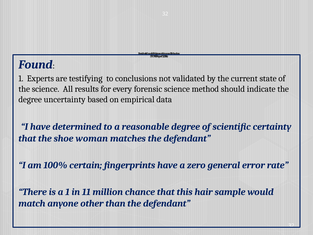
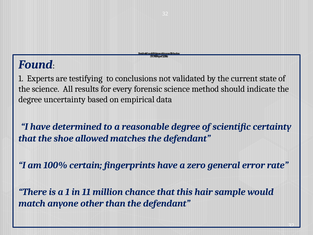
woman: woman -> allowed
